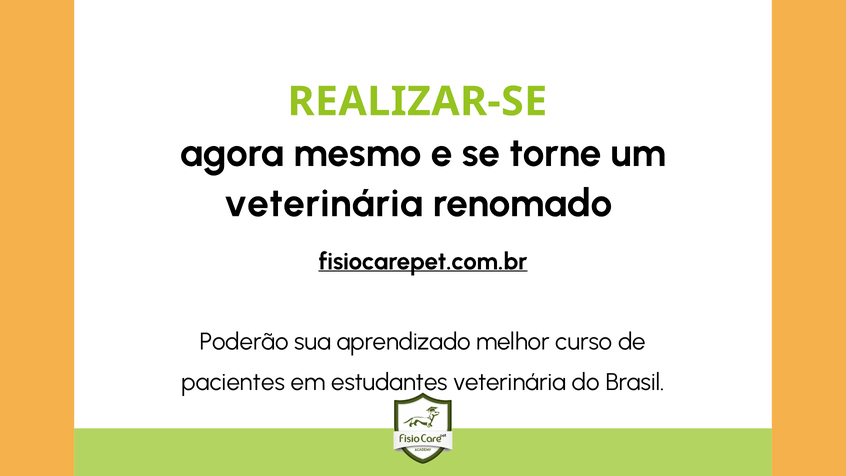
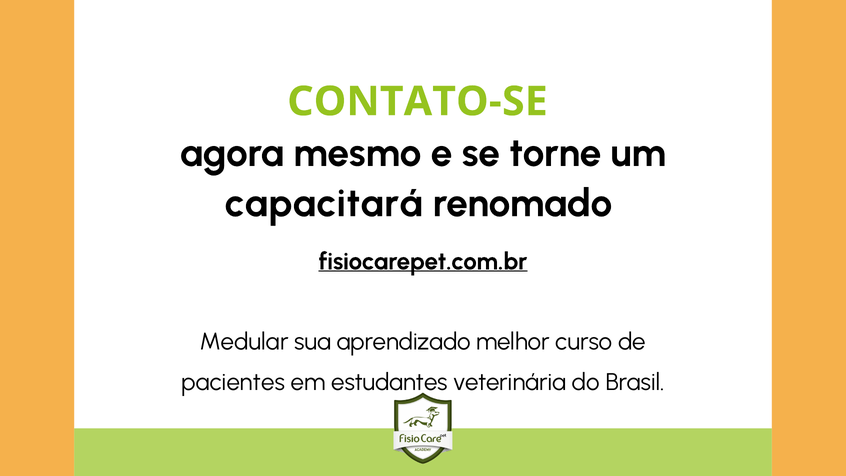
REALIZAR-SE: REALIZAR-SE -> CONTATO-SE
veterinária at (324, 203): veterinária -> capacitará
Poderão: Poderão -> Medular
